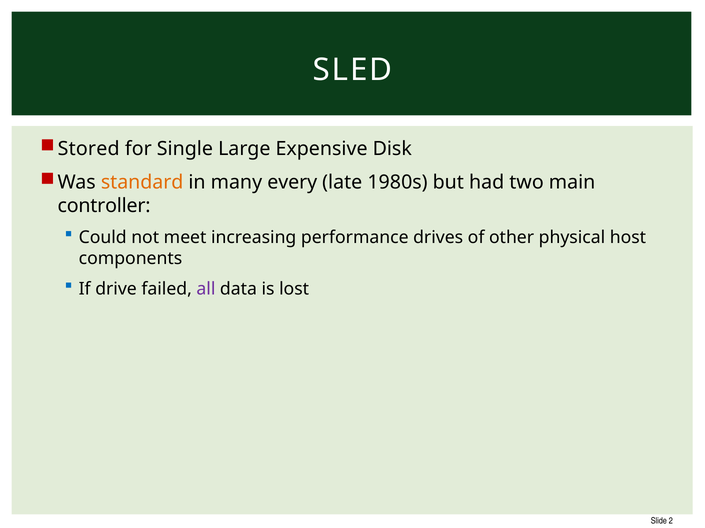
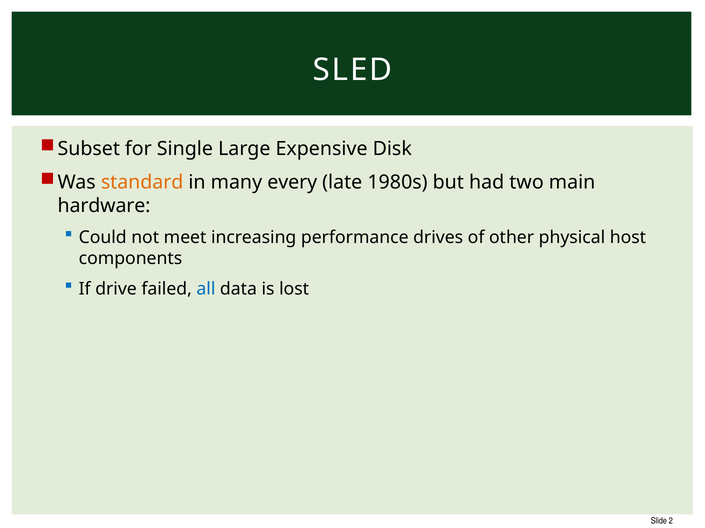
Stored: Stored -> Subset
controller: controller -> hardware
all colour: purple -> blue
